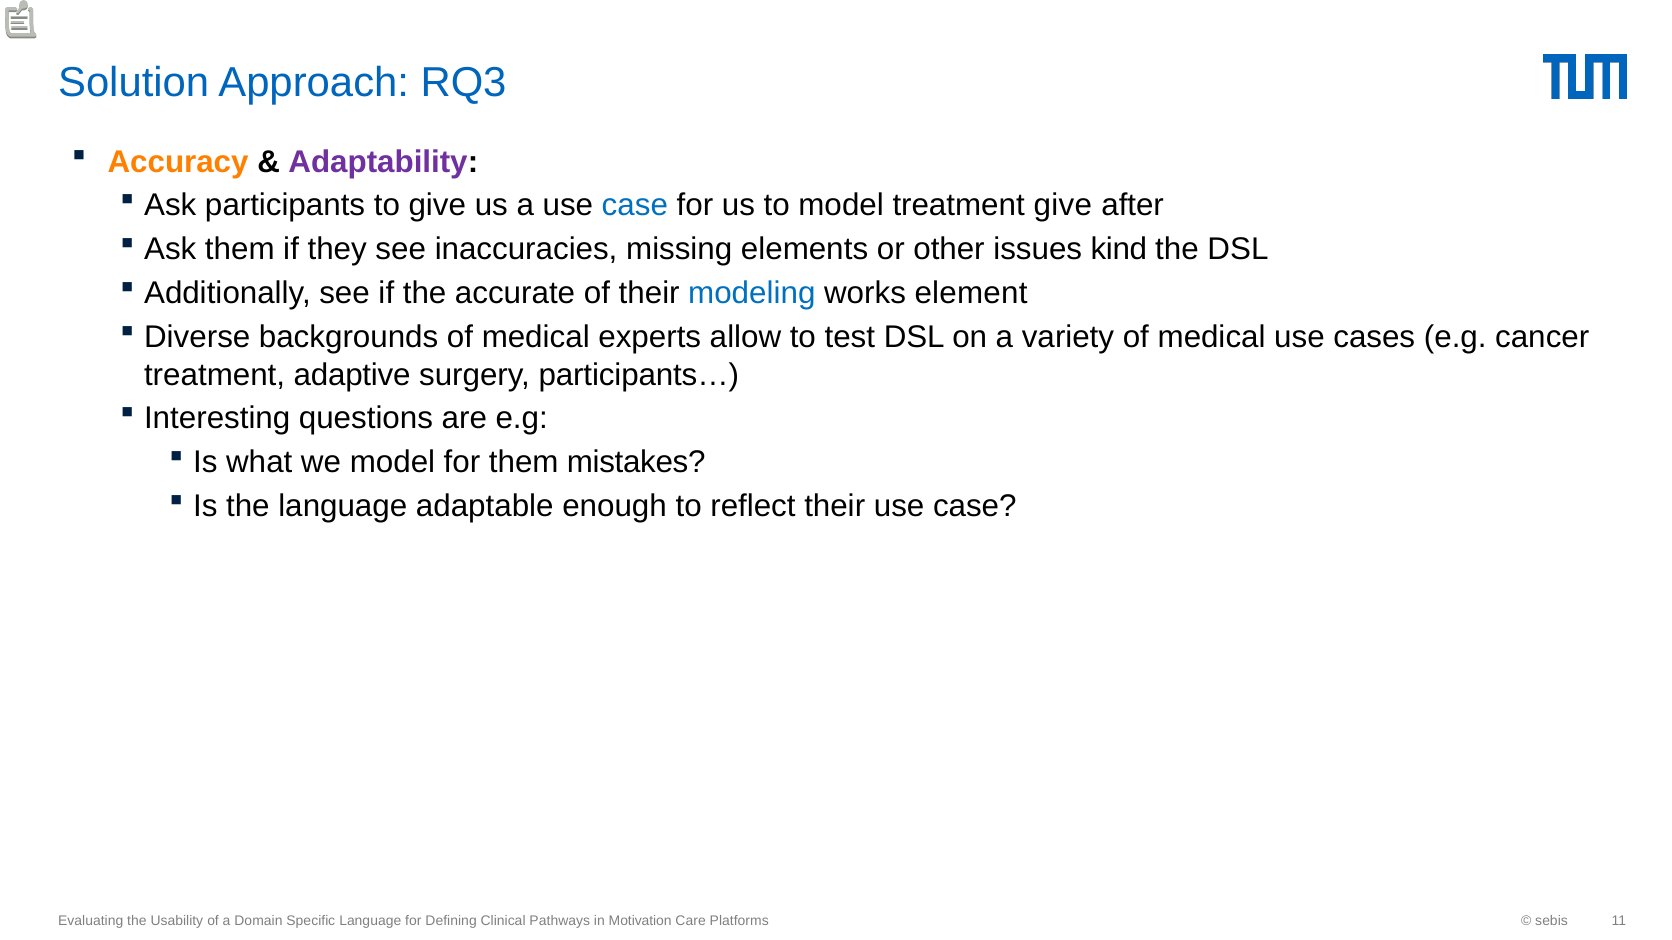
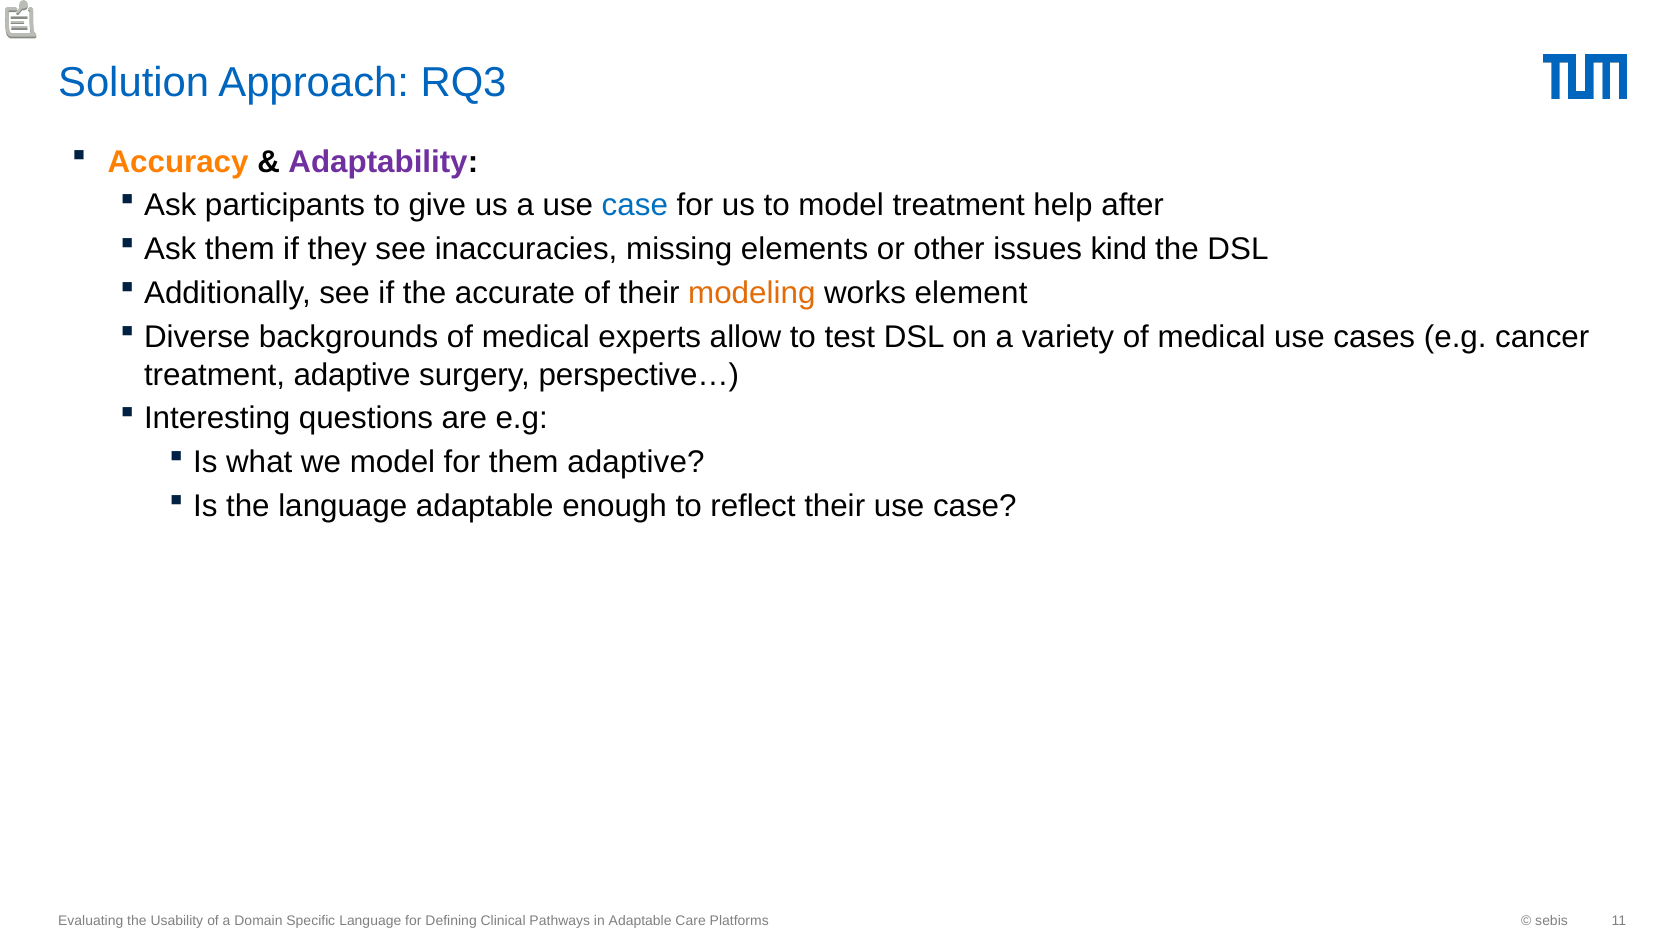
treatment give: give -> help
modeling colour: blue -> orange
participants…: participants… -> perspective…
them mistakes: mistakes -> adaptive
in Motivation: Motivation -> Adaptable
